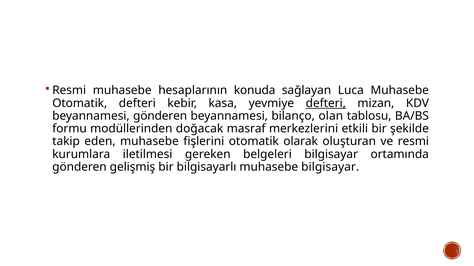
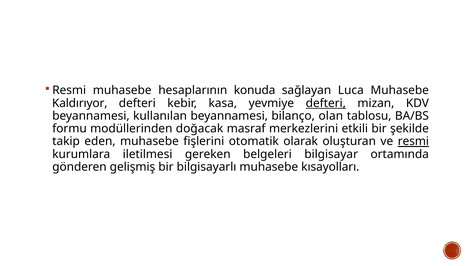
Otomatik at (80, 103): Otomatik -> Kaldırıyor
beyannamesi gönderen: gönderen -> kullanılan
resmi at (413, 142) underline: none -> present
muhasebe bilgisayar: bilgisayar -> kısayolları
